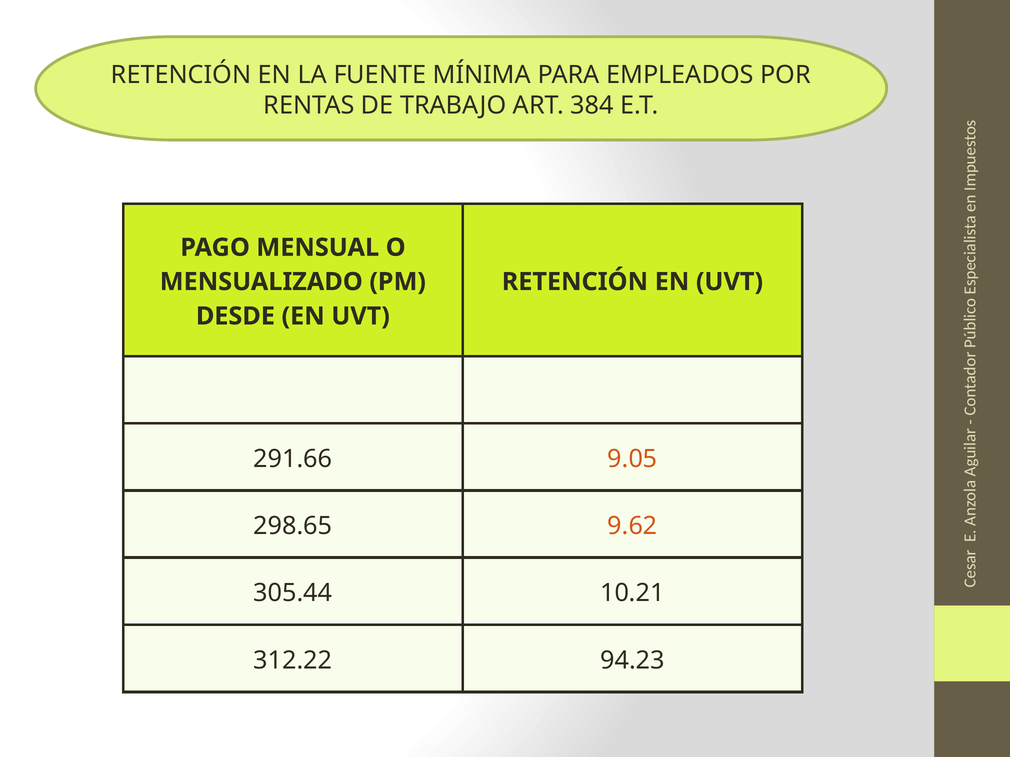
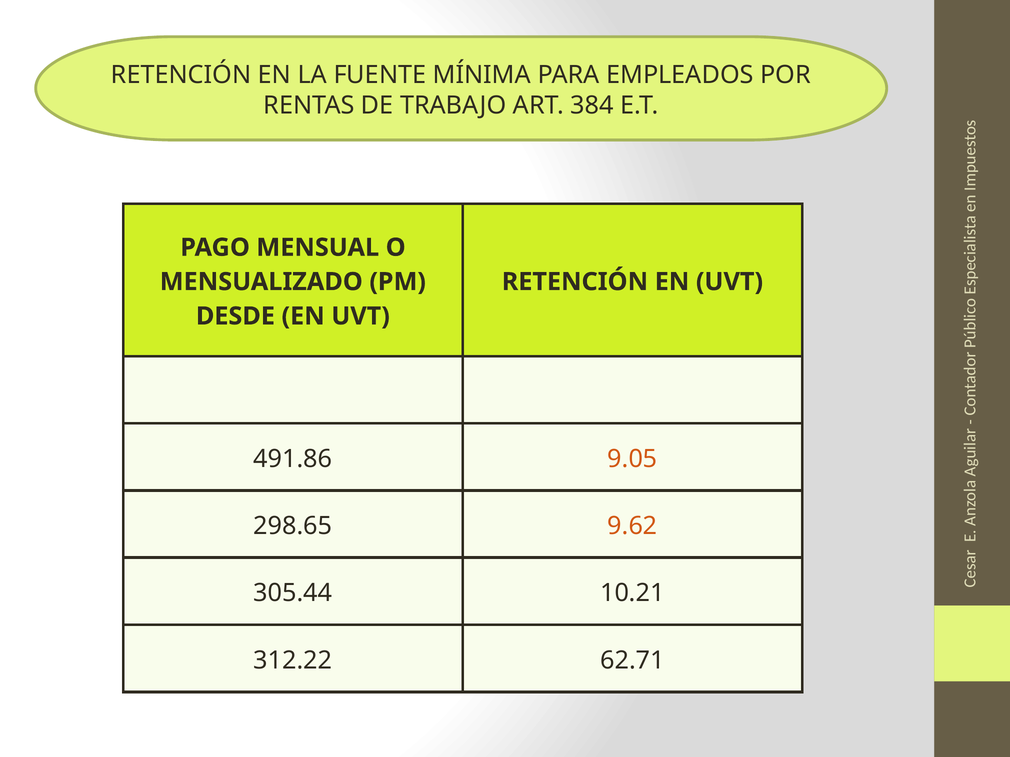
291.66: 291.66 -> 491.86
94.23: 94.23 -> 62.71
